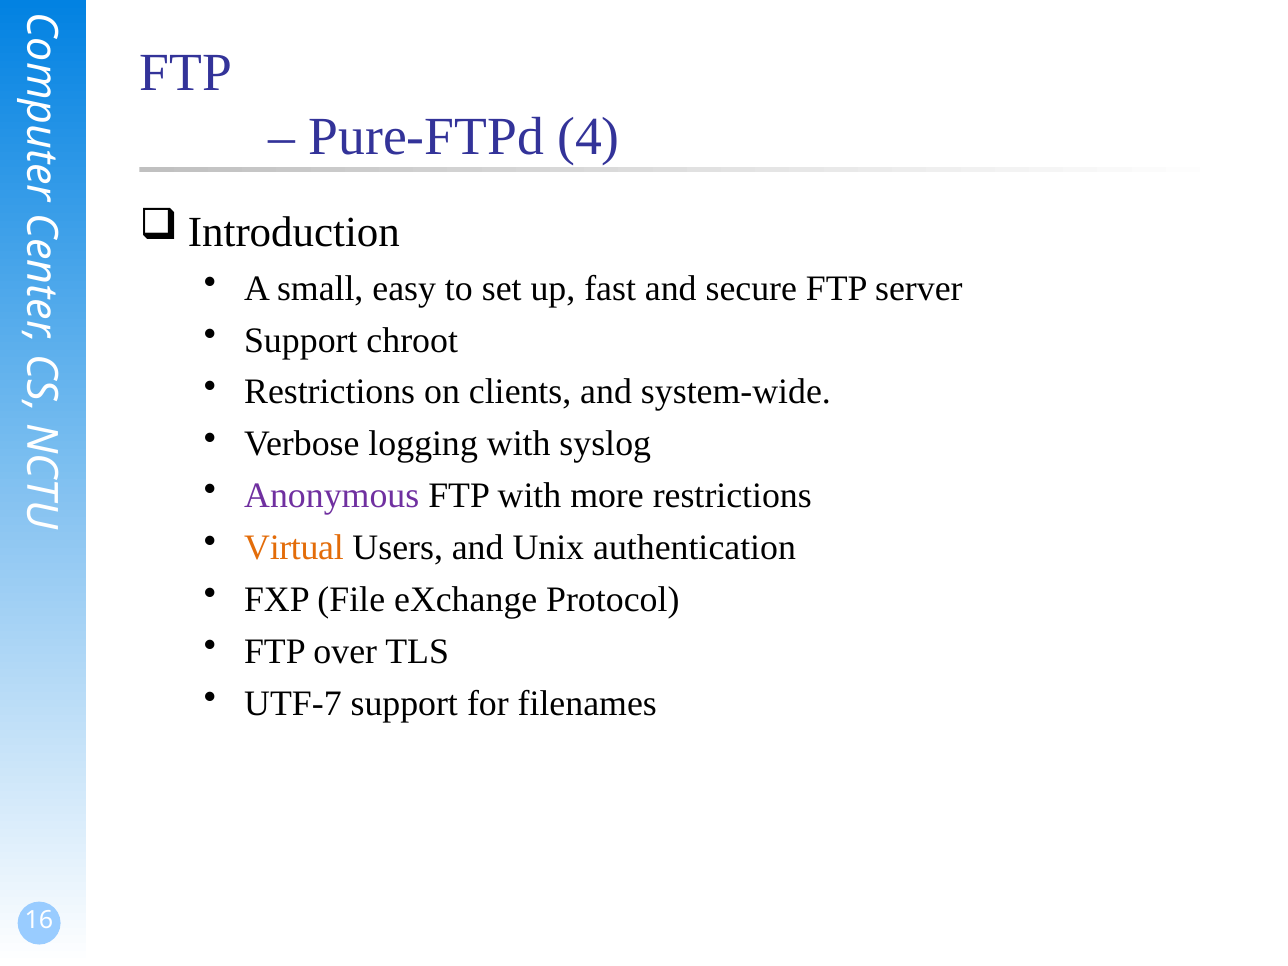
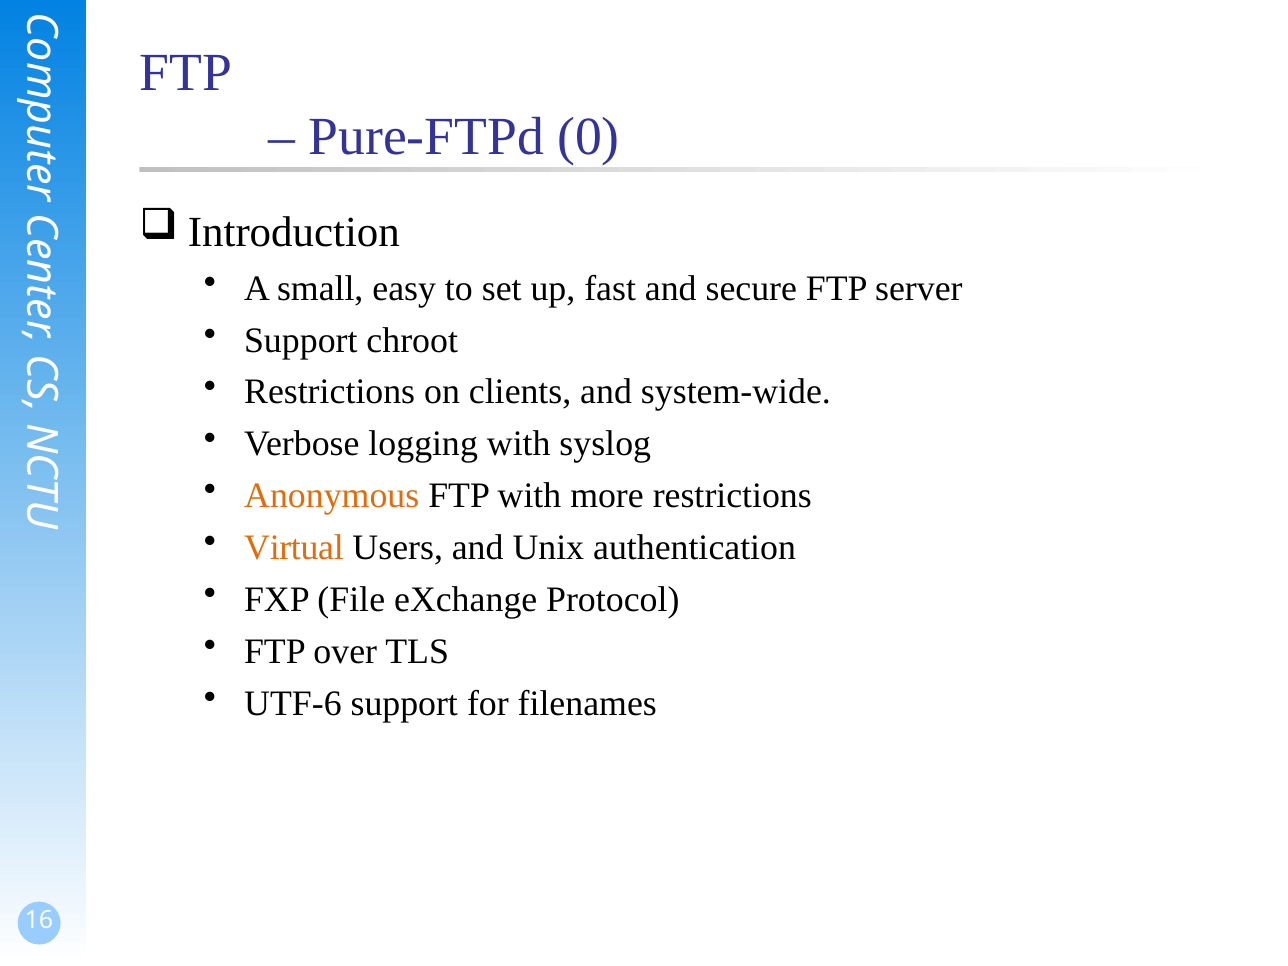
4: 4 -> 0
Anonymous colour: purple -> orange
UTF-7: UTF-7 -> UTF-6
